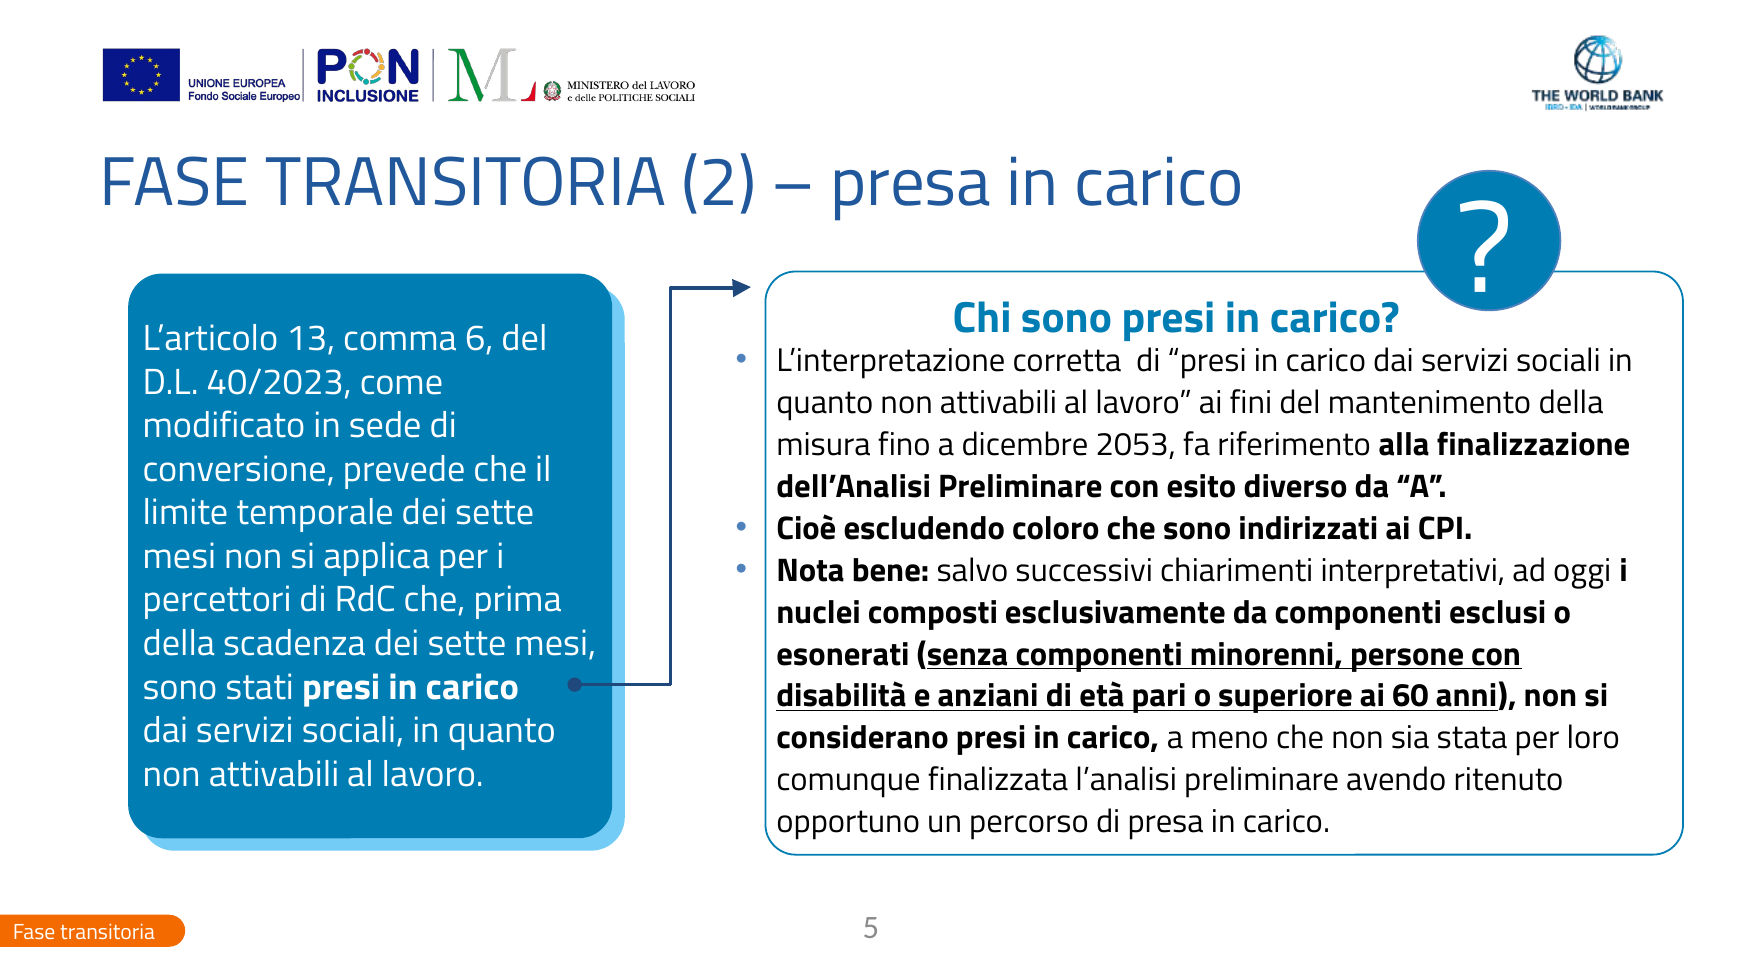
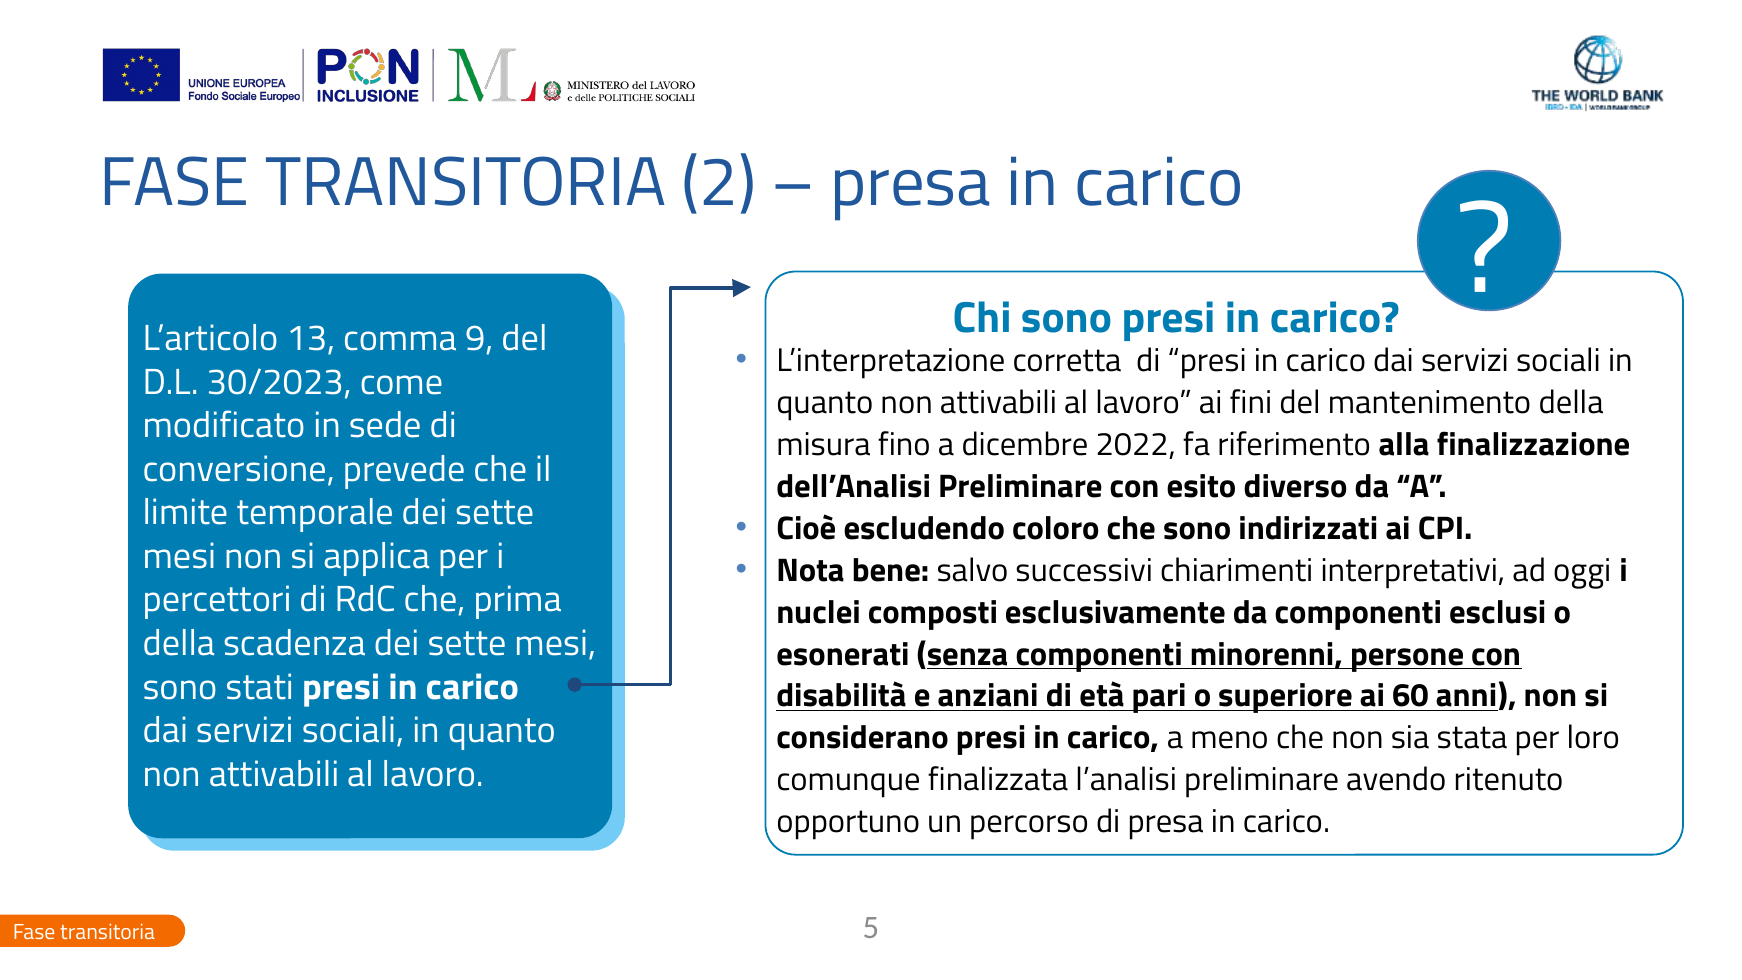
6: 6 -> 9
40/2023: 40/2023 -> 30/2023
2053: 2053 -> 2022
